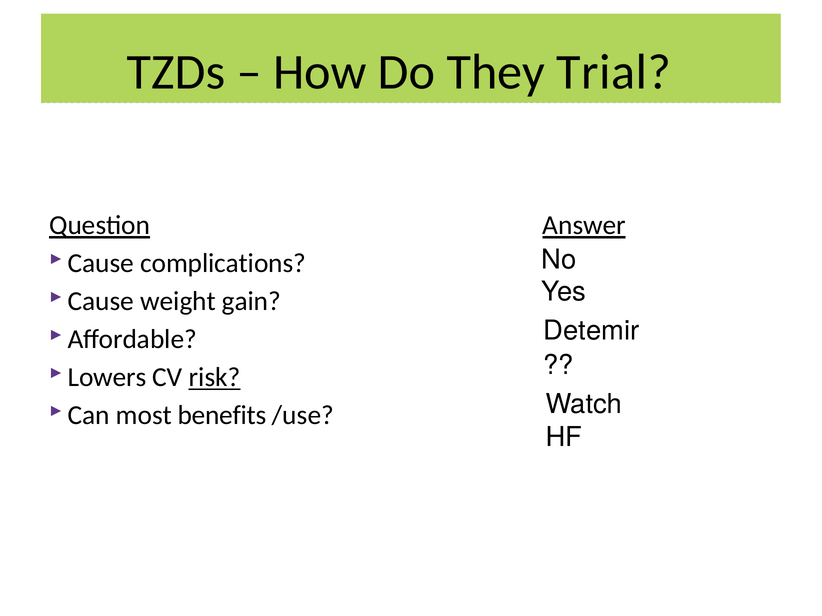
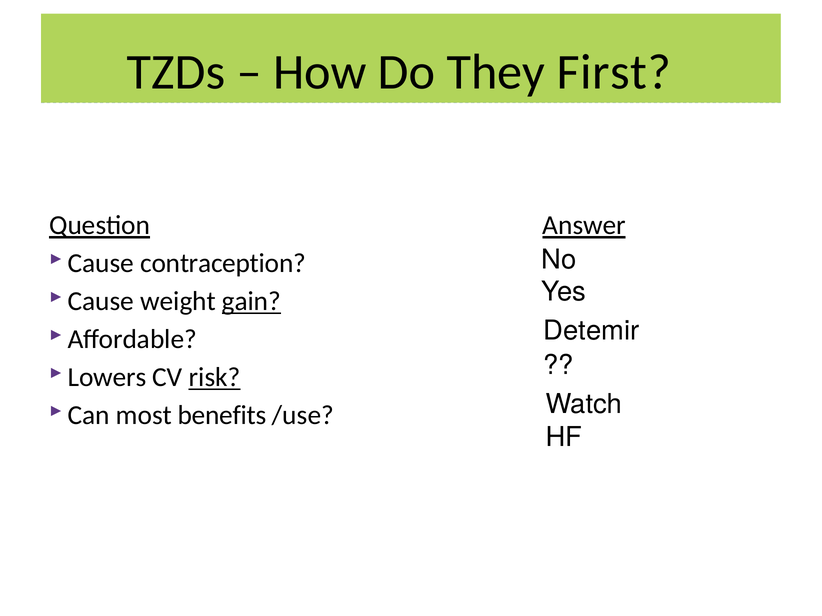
Trial: Trial -> First
complications: complications -> contraception
gain underline: none -> present
